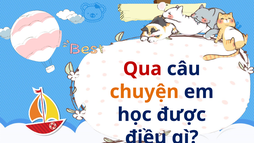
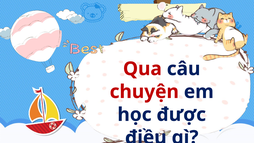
chuyện colour: orange -> red
